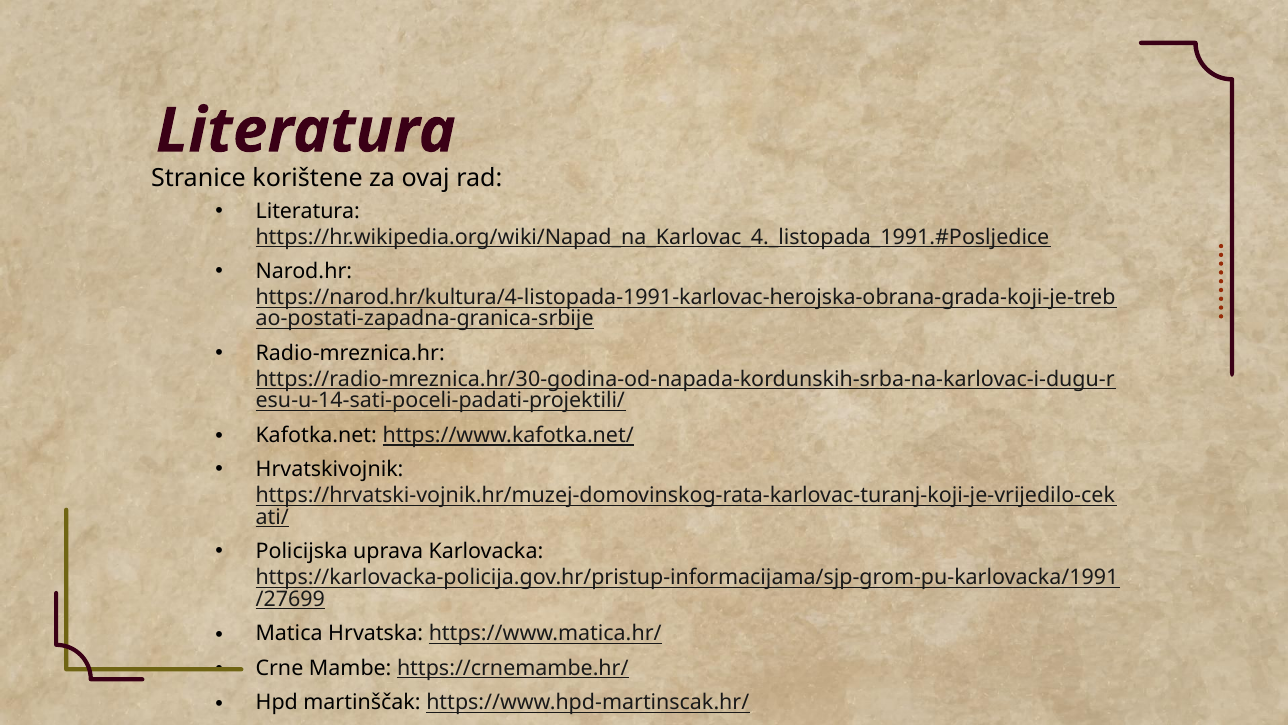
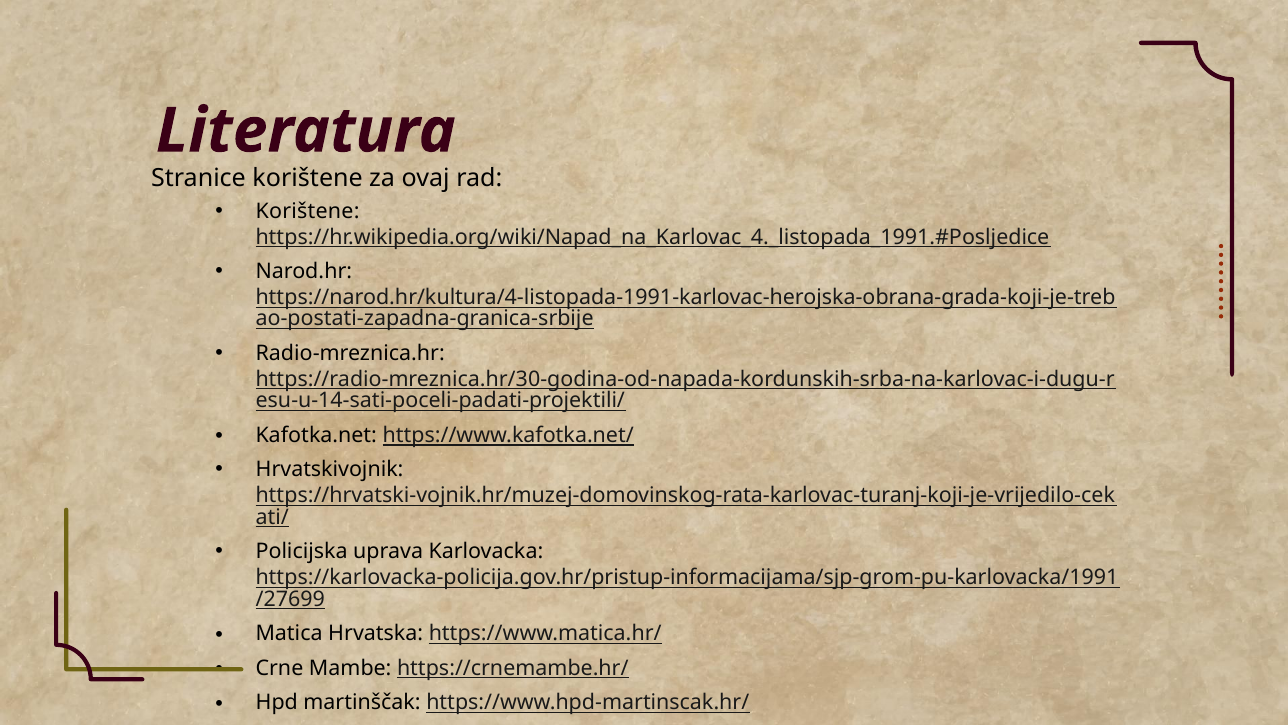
Literatura at (308, 211): Literatura -> Korištene
